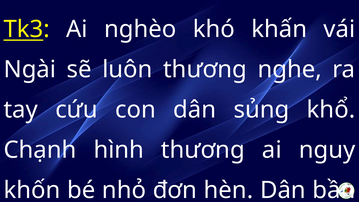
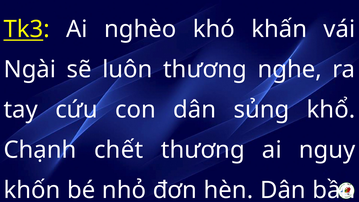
hình: hình -> chết
